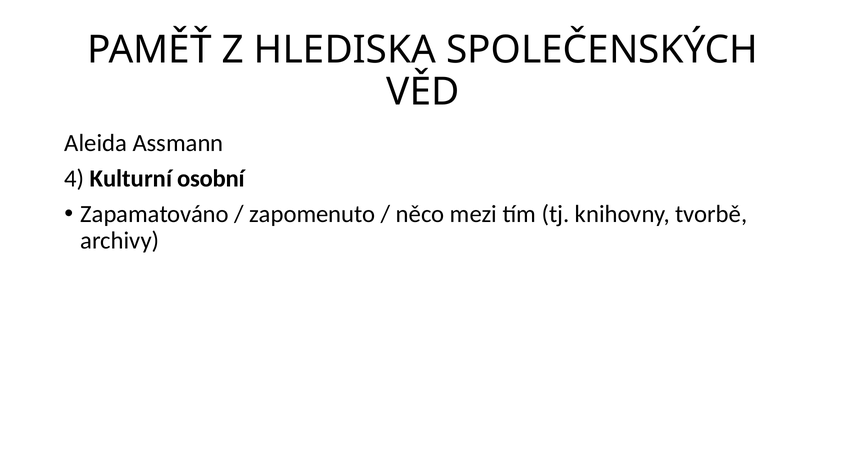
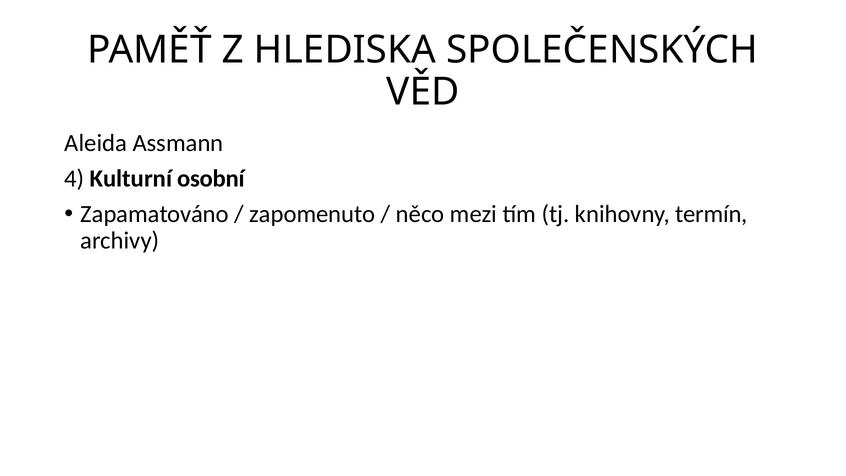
tvorbě: tvorbě -> termín
